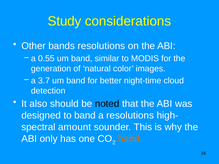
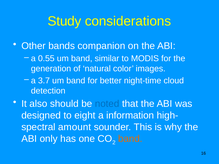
bands resolutions: resolutions -> companion
noted colour: black -> blue
to band: band -> eight
a resolutions: resolutions -> information
